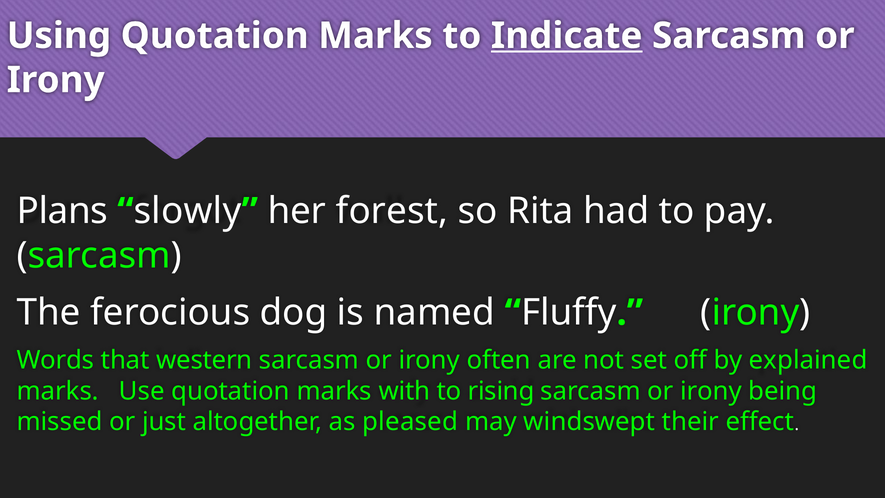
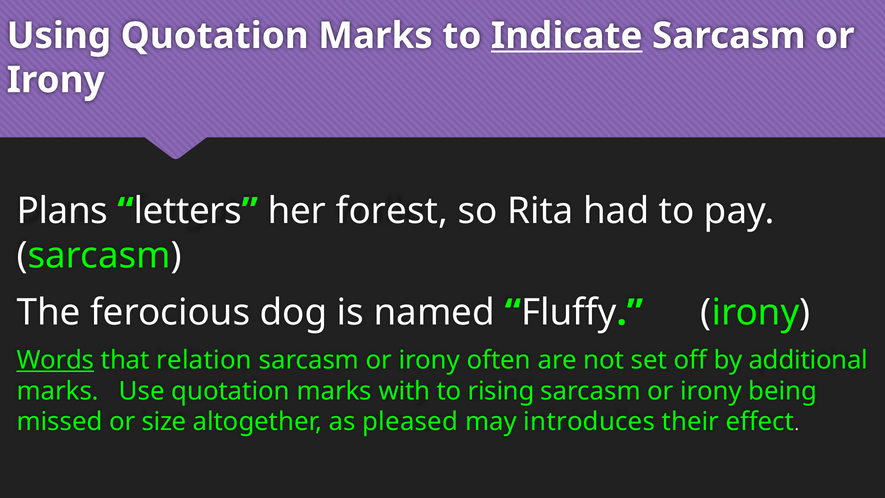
slowly: slowly -> letters
Words underline: none -> present
western: western -> relation
explained: explained -> additional
just: just -> size
windswept: windswept -> introduces
